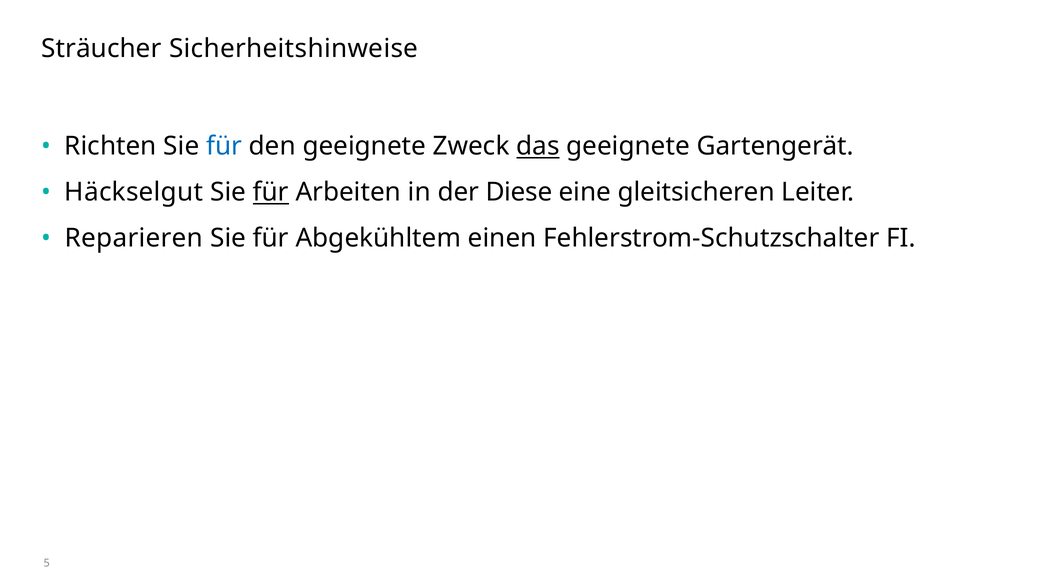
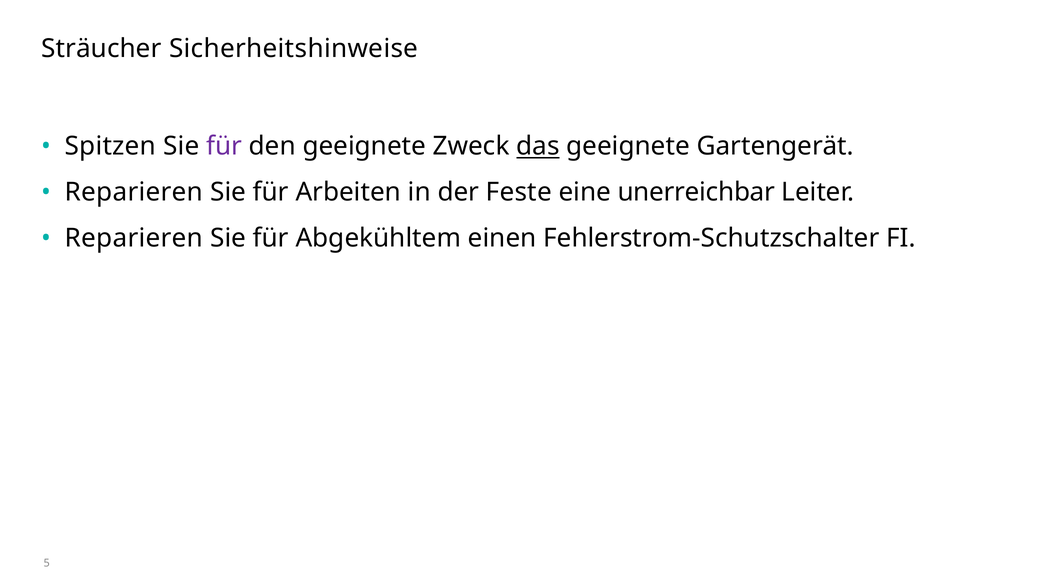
Richten: Richten -> Spitzen
für at (224, 146) colour: blue -> purple
Häckselgut at (134, 192): Häckselgut -> Reparieren
für at (271, 192) underline: present -> none
Diese: Diese -> Feste
gleitsicheren: gleitsicheren -> unerreichbar
